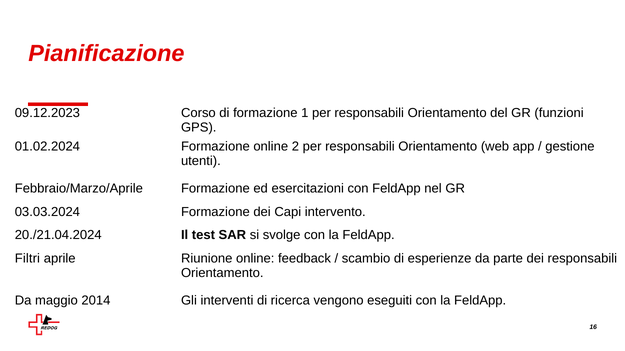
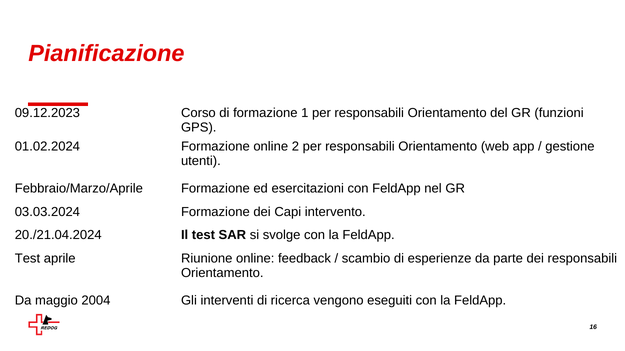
Filtri at (27, 259): Filtri -> Test
2014: 2014 -> 2004
